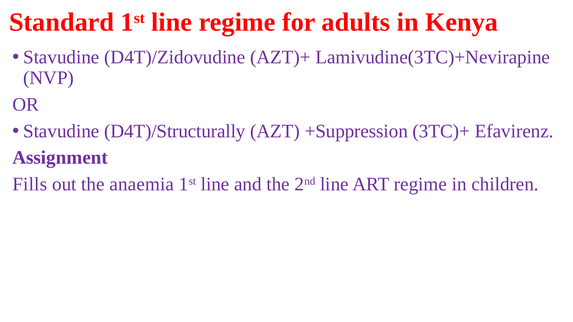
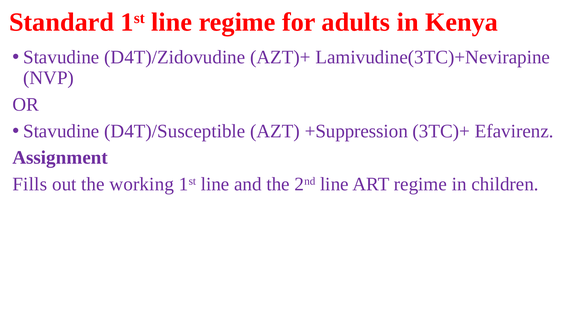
D4T)/Structurally: D4T)/Structurally -> D4T)/Susceptible
anaemia: anaemia -> working
